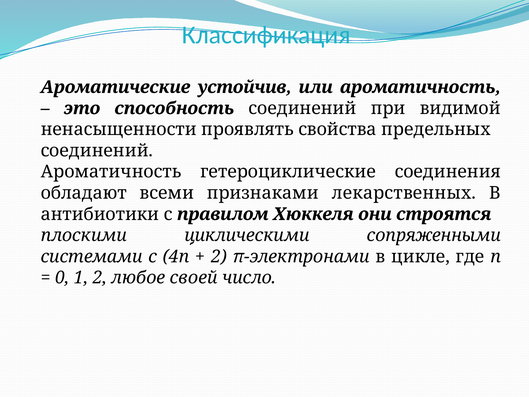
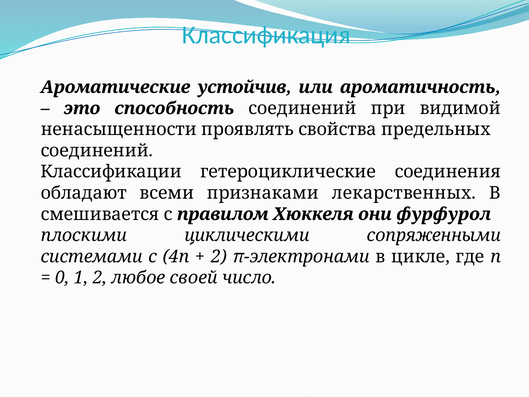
Ароматичность at (111, 172): Ароматичность -> Классификации
антибиотики: антибиотики -> смешивается
строятся: строятся -> фурфурол
